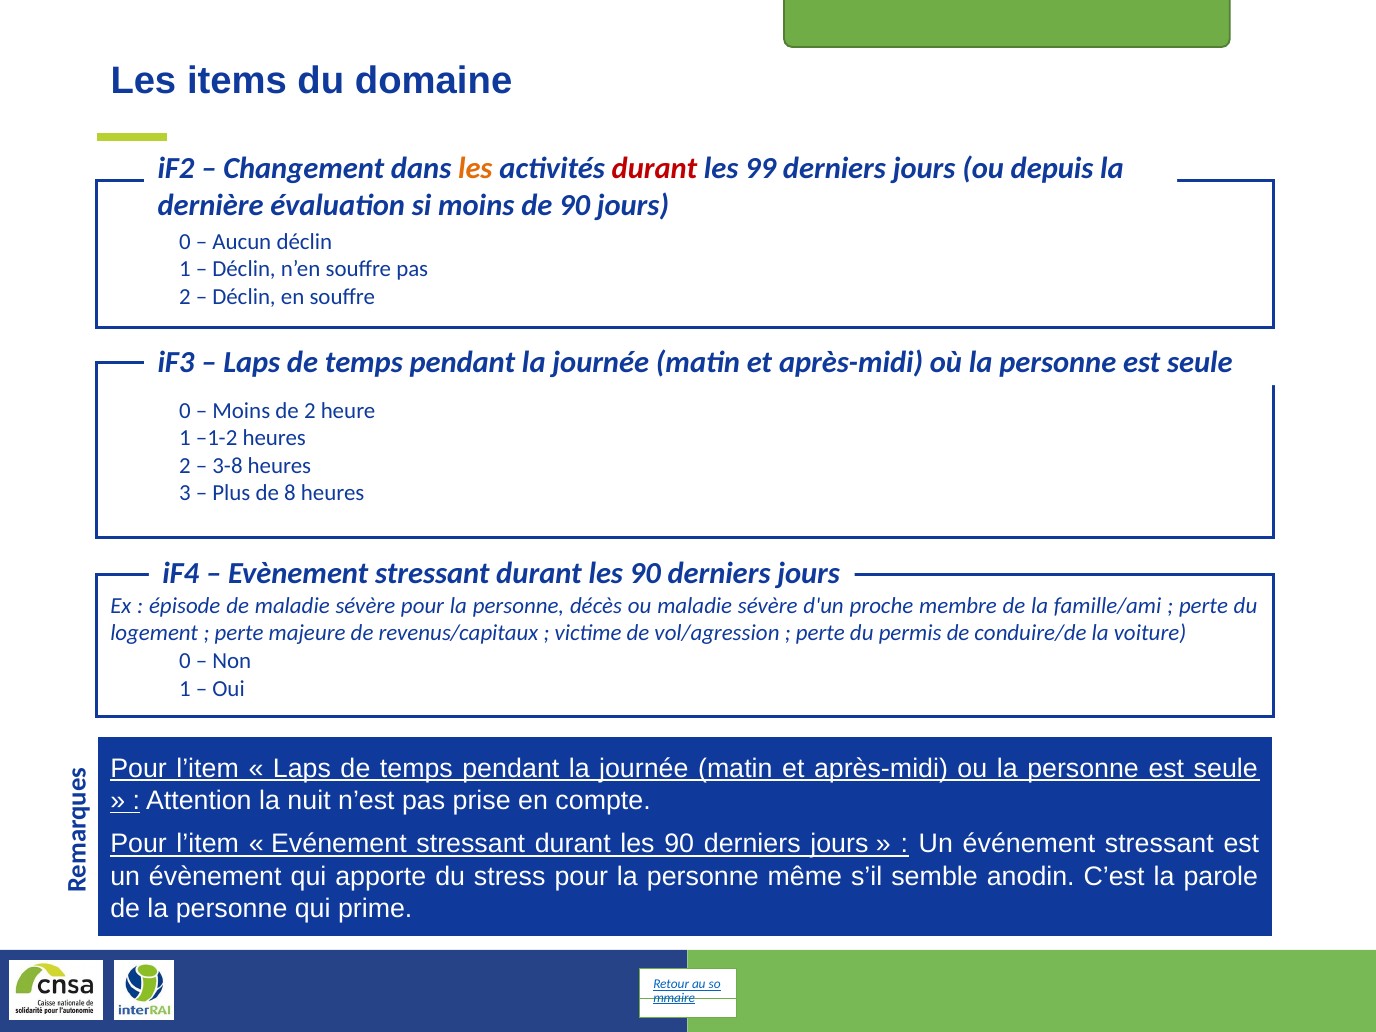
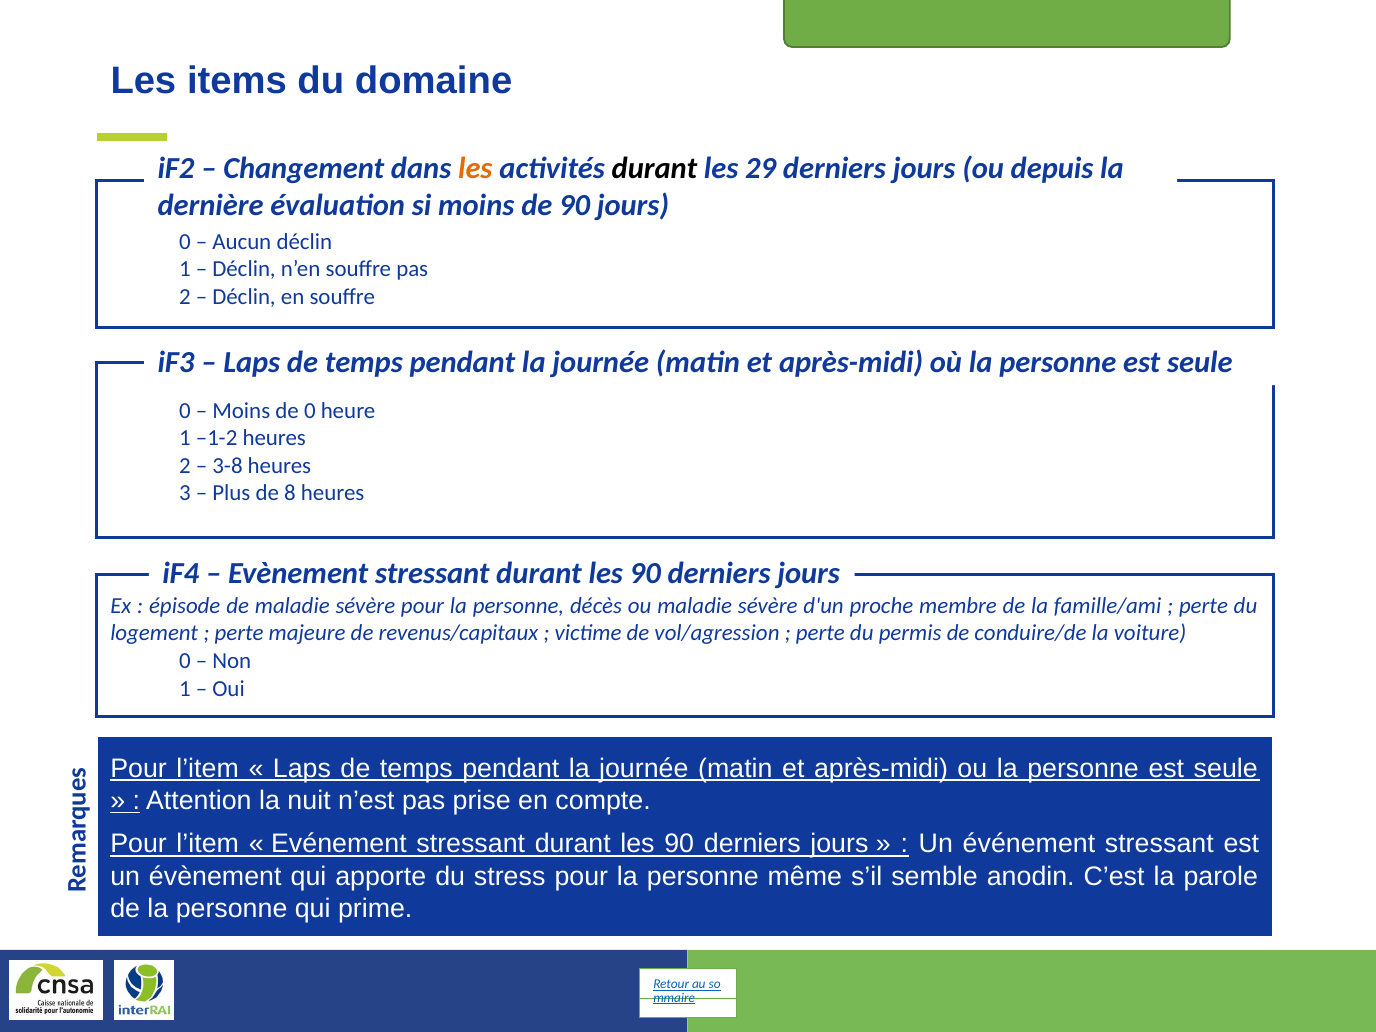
durant at (654, 169) colour: red -> black
99: 99 -> 29
de 2: 2 -> 0
